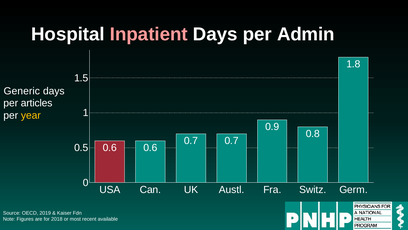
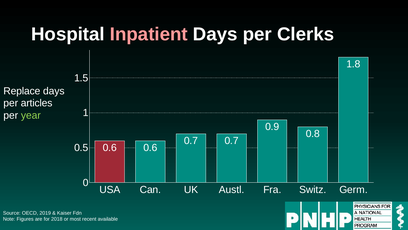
Admin: Admin -> Clerks
Generic: Generic -> Replace
year colour: yellow -> light green
